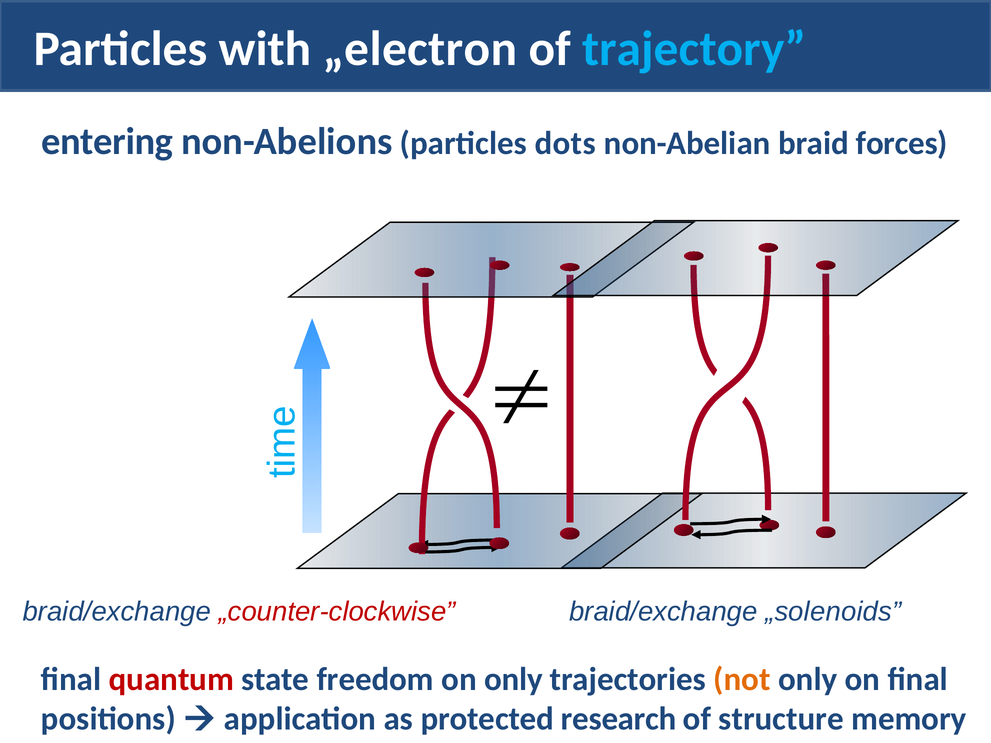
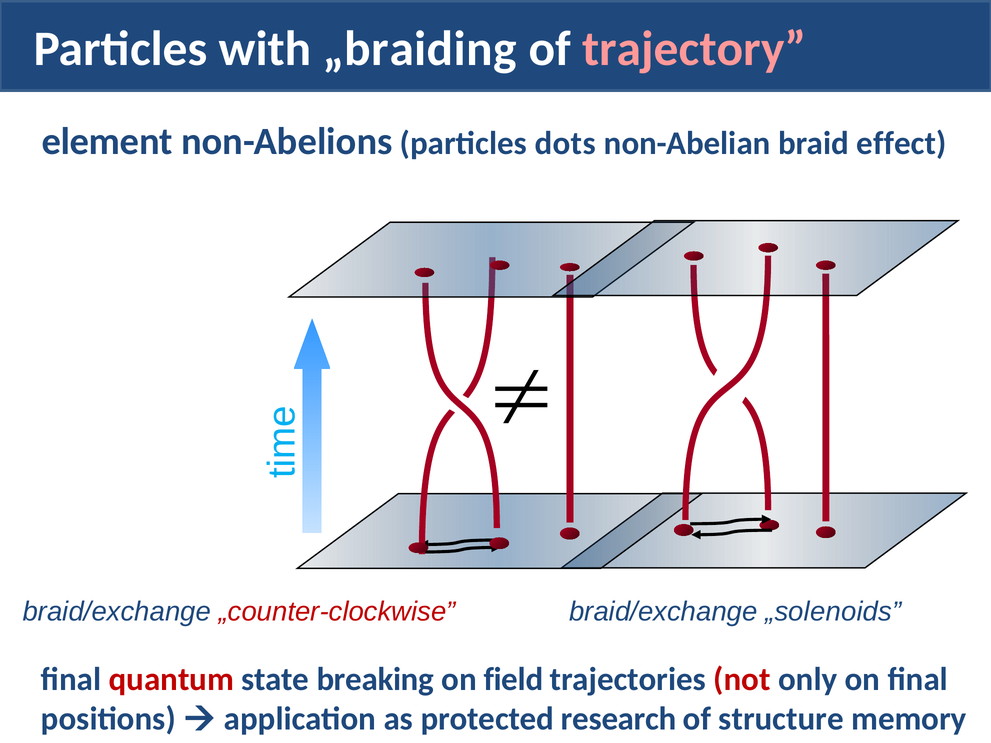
„electron: „electron -> „braiding
trajectory colour: light blue -> pink
entering: entering -> element
forces: forces -> effect
freedom: freedom -> breaking
on only: only -> field
not colour: orange -> red
